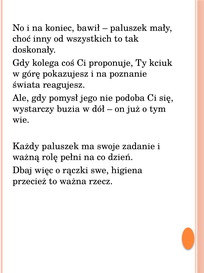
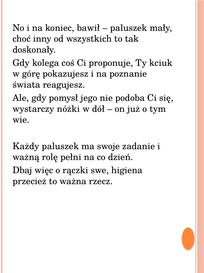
buzia: buzia -> nóżki
